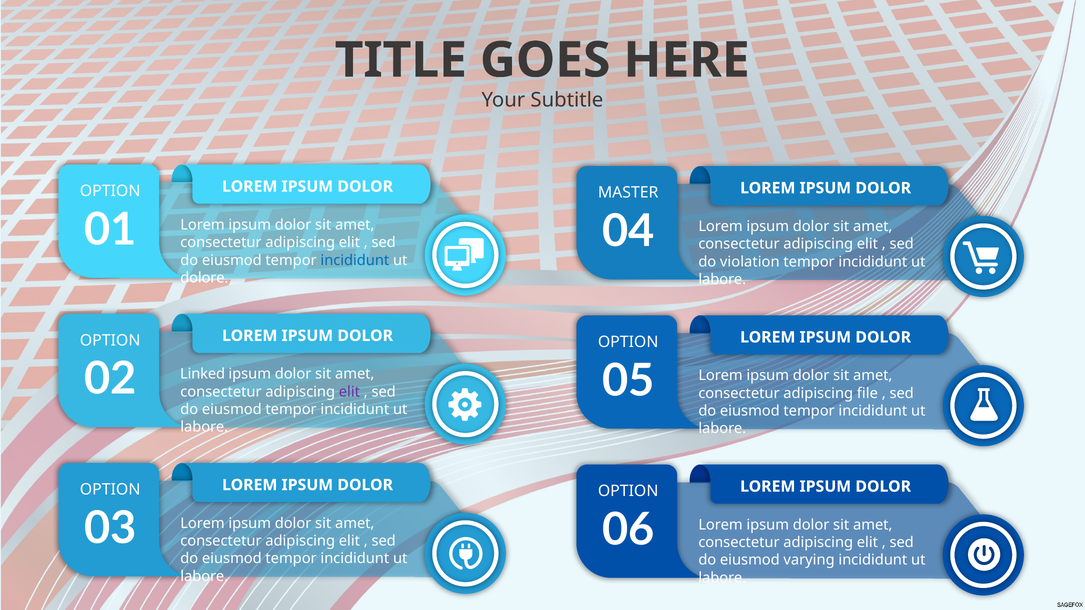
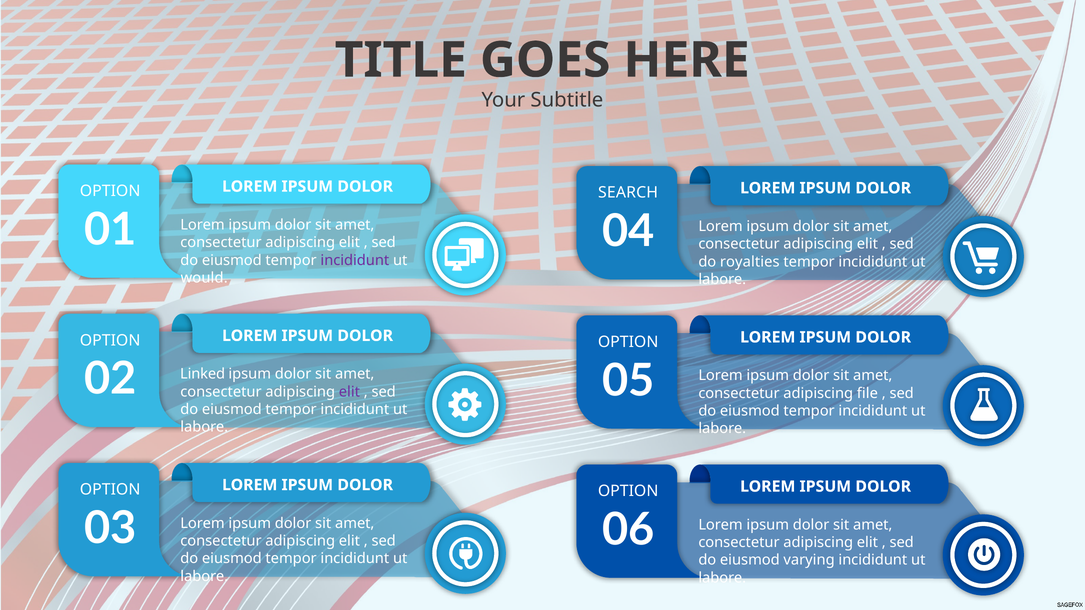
MASTER: MASTER -> SEARCH
incididunt at (355, 260) colour: blue -> purple
violation: violation -> royalties
dolore: dolore -> would
